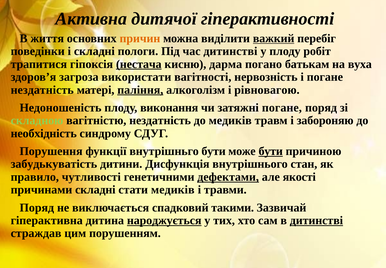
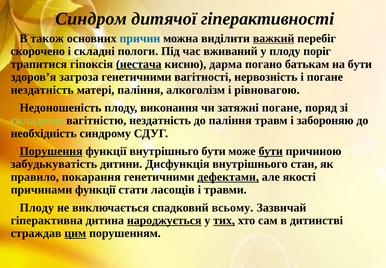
Активна: Активна -> Синдром
життя: життя -> також
причин colour: orange -> blue
поведінки: поведінки -> скорочено
час дитинстві: дитинстві -> вживаний
робіт: робіт -> поріг
на вуха: вуха -> бути
загроза використати: використати -> генетичними
паління at (140, 90) underline: present -> none
до медиків: медиків -> паління
Порушення underline: none -> present
чутливості: чутливості -> покарання
причинами складні: складні -> функції
стати медиків: медиків -> ласощів
Поряд at (37, 207): Поряд -> Плоду
такими: такими -> всьому
тих underline: none -> present
дитинстві at (316, 220) underline: present -> none
цим underline: none -> present
